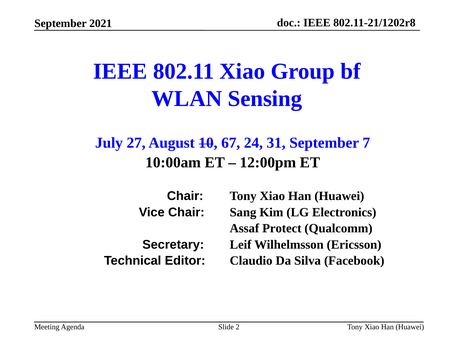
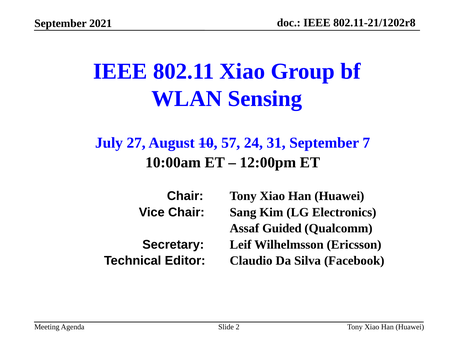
67: 67 -> 57
Protect: Protect -> Guided
